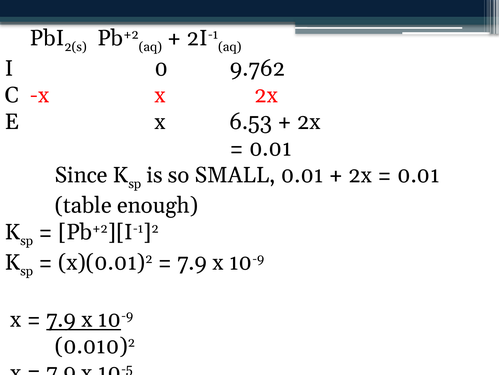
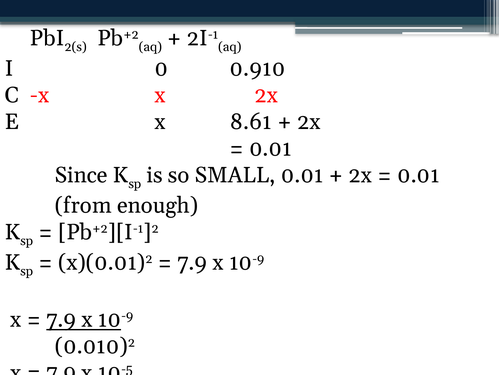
9.762: 9.762 -> 0.910
6.53: 6.53 -> 8.61
table: table -> from
